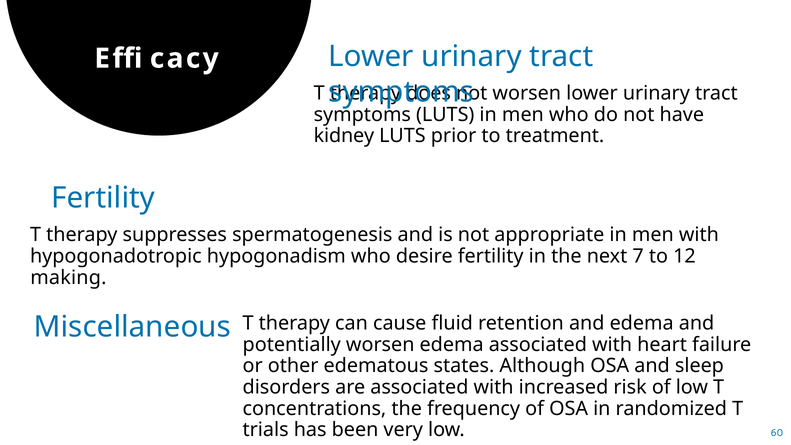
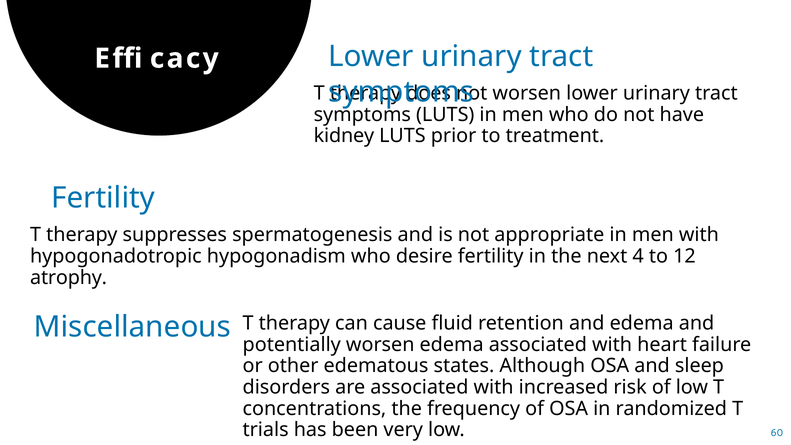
7: 7 -> 4
making: making -> atrophy
